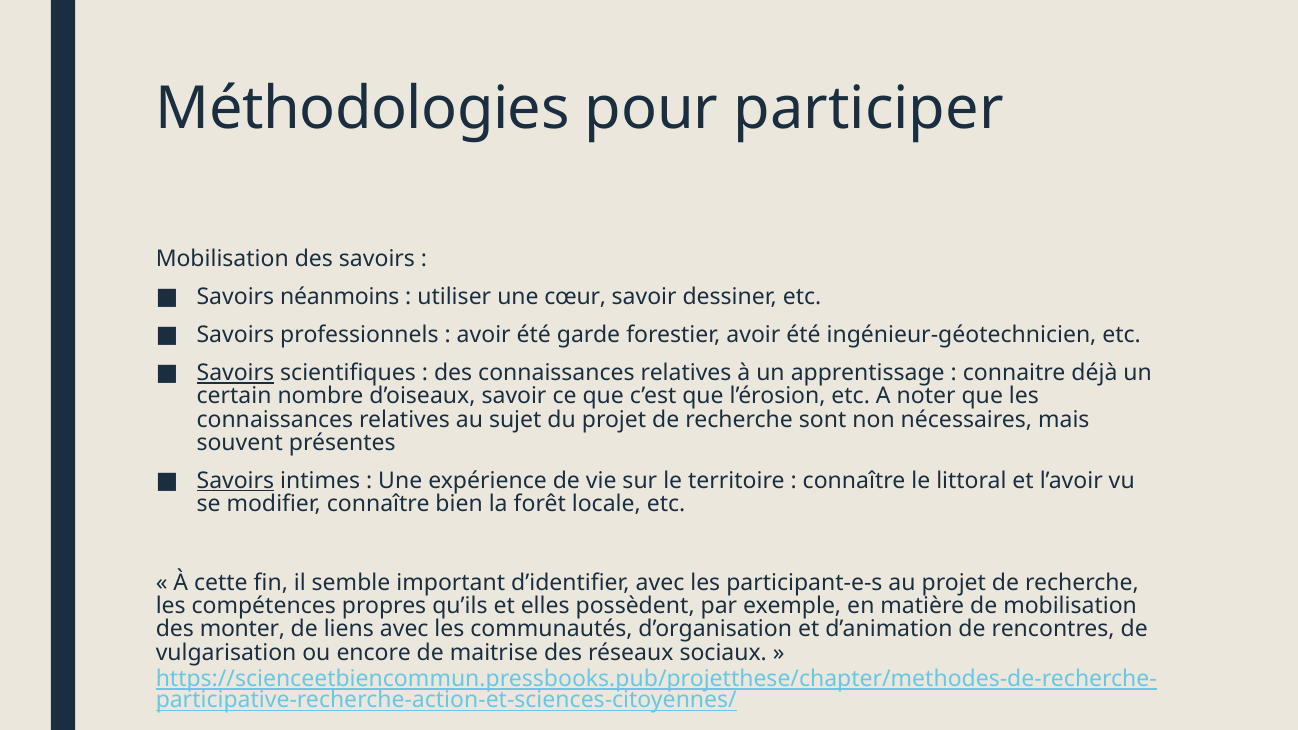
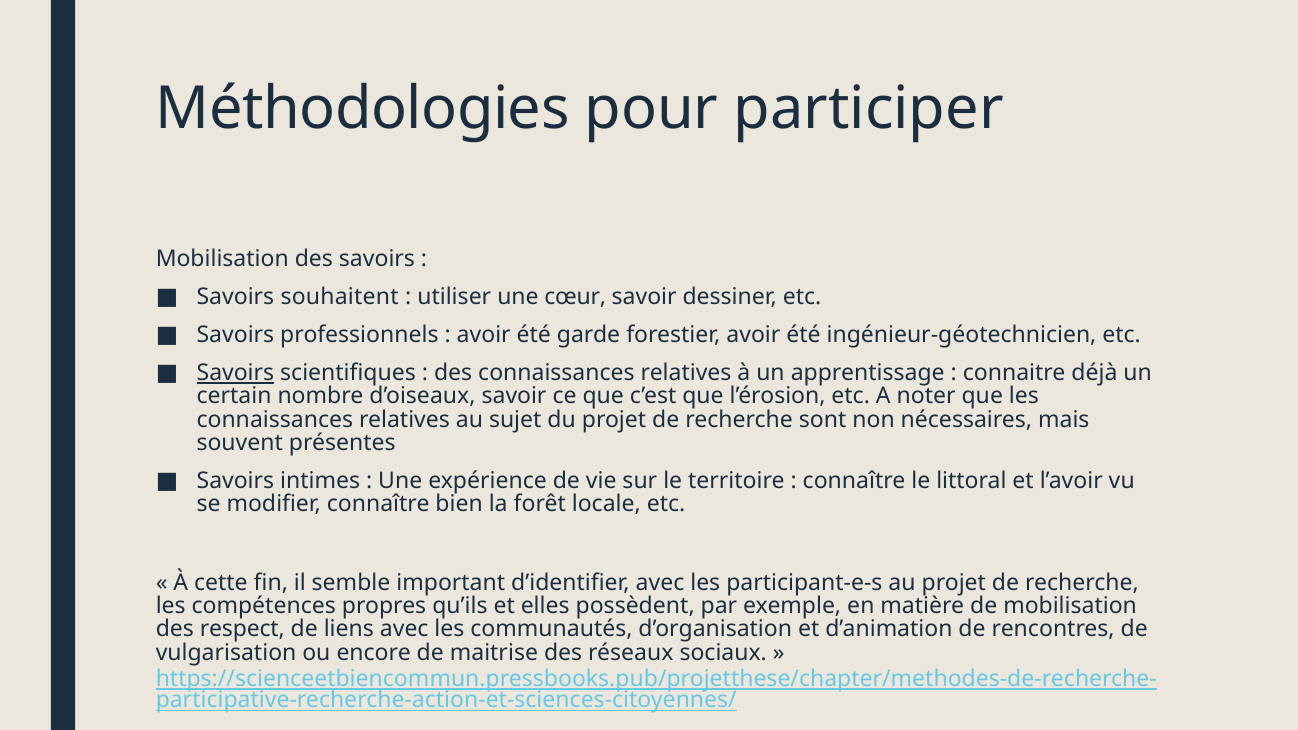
néanmoins: néanmoins -> souhaitent
Savoirs at (235, 481) underline: present -> none
monter: monter -> respect
